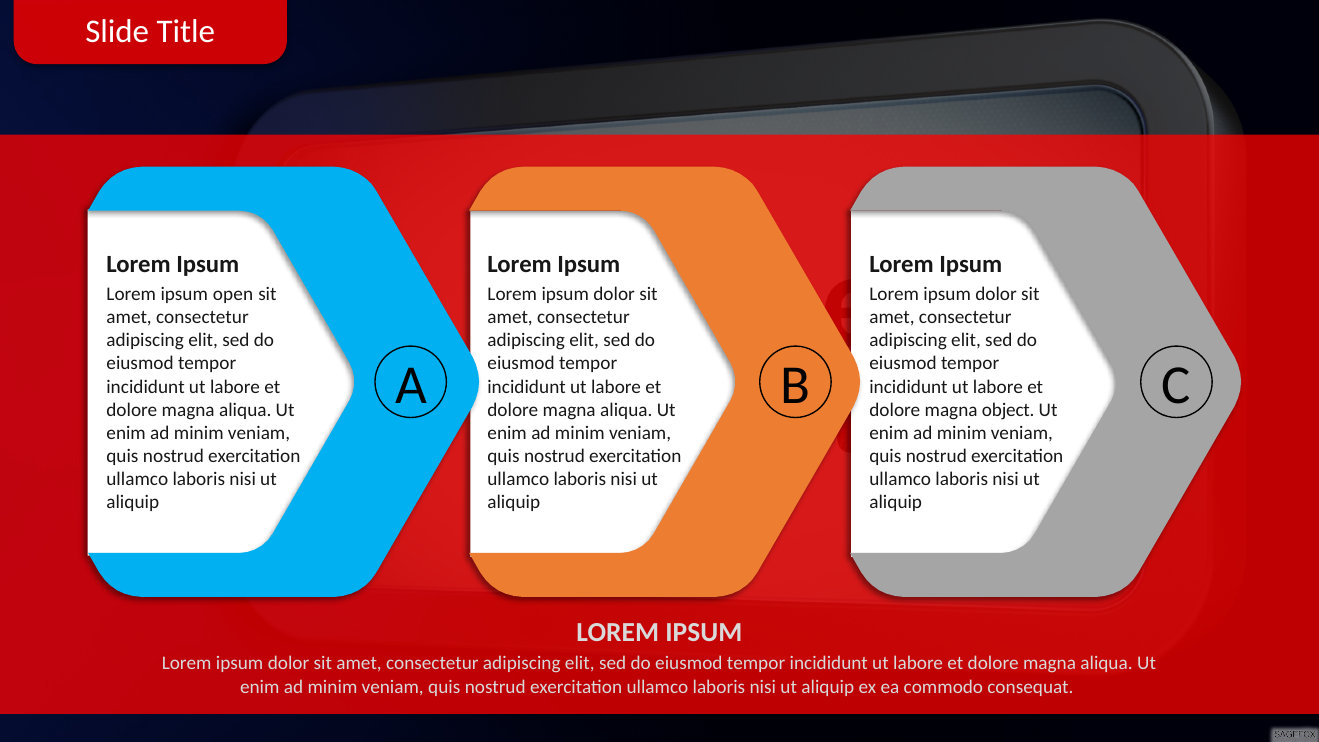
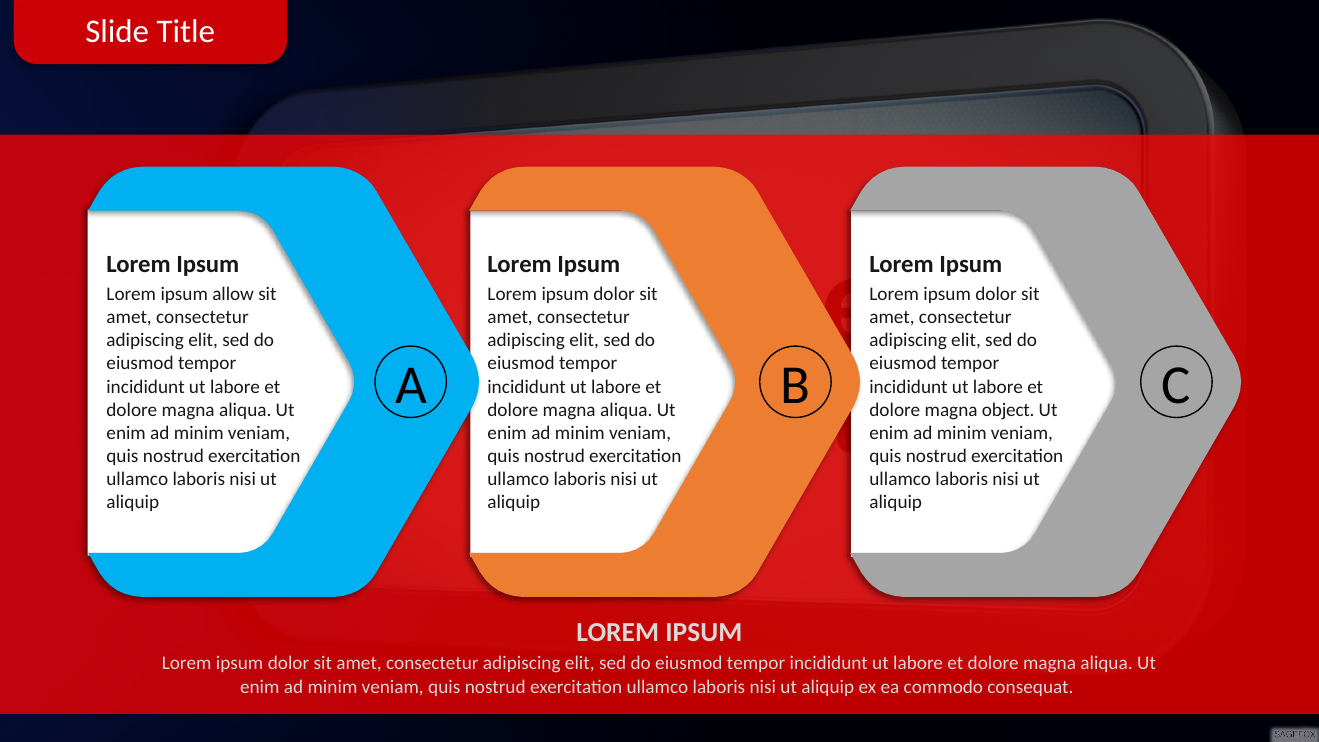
open: open -> allow
